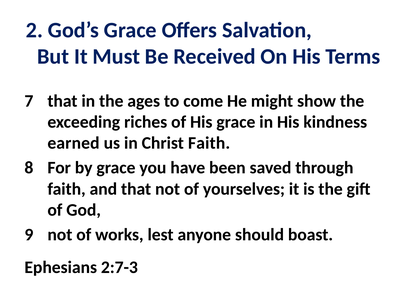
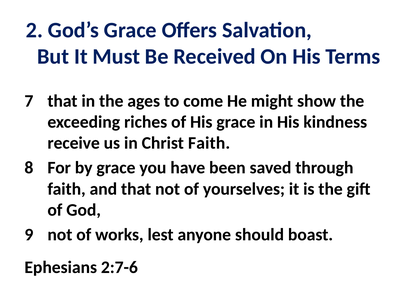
earned: earned -> receive
2:7-3: 2:7-3 -> 2:7-6
